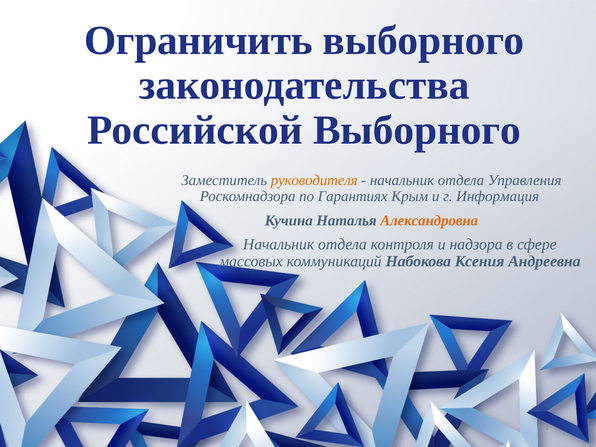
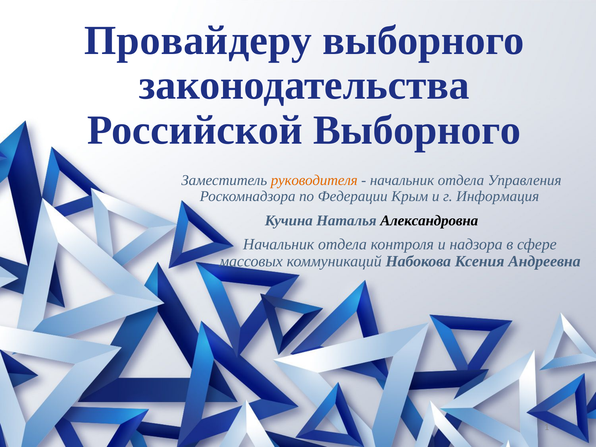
Ограничить: Ограничить -> Провайдеру
Гарантиях: Гарантиях -> Федерации
Александровна colour: orange -> black
